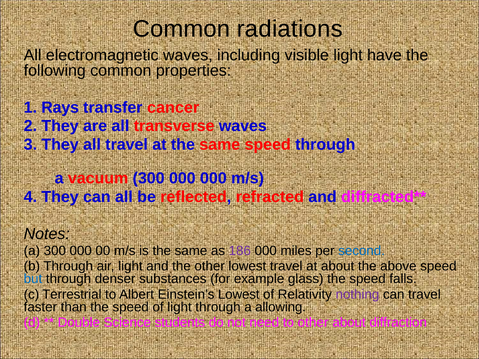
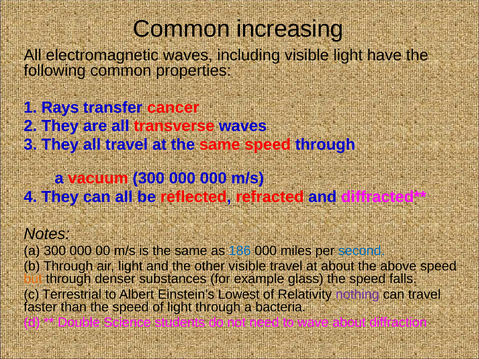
radiations: radiations -> increasing
186 colour: purple -> blue
other lowest: lowest -> visible
but colour: blue -> orange
allowing: allowing -> bacteria
to other: other -> wave
